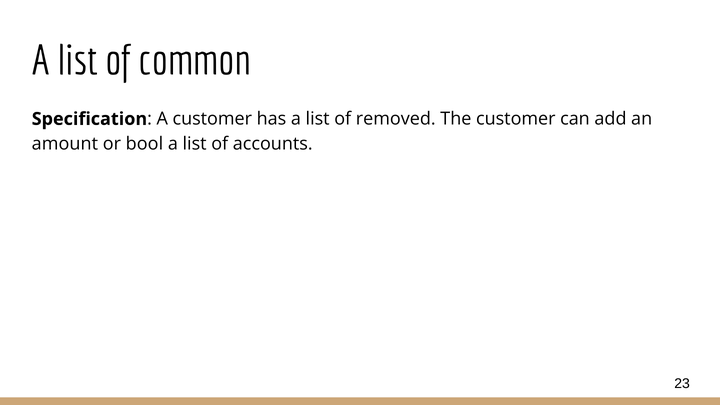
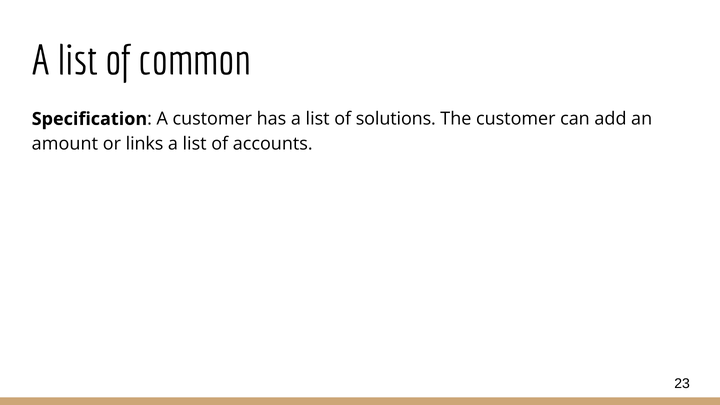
removed: removed -> solutions
bool: bool -> links
